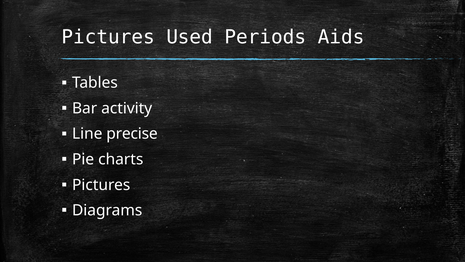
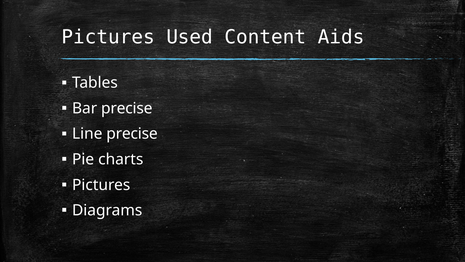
Periods: Periods -> Content
Bar activity: activity -> precise
